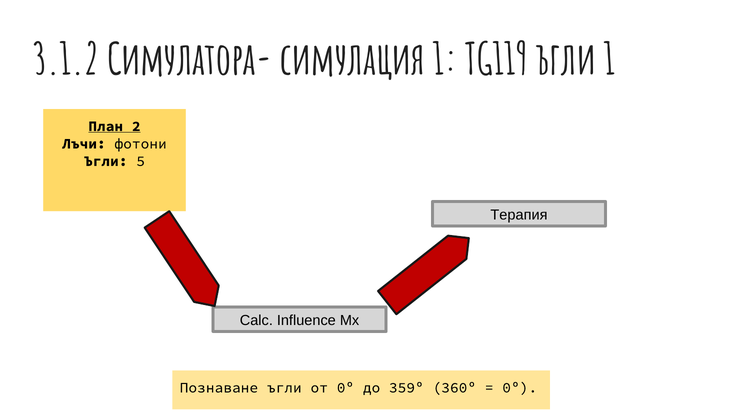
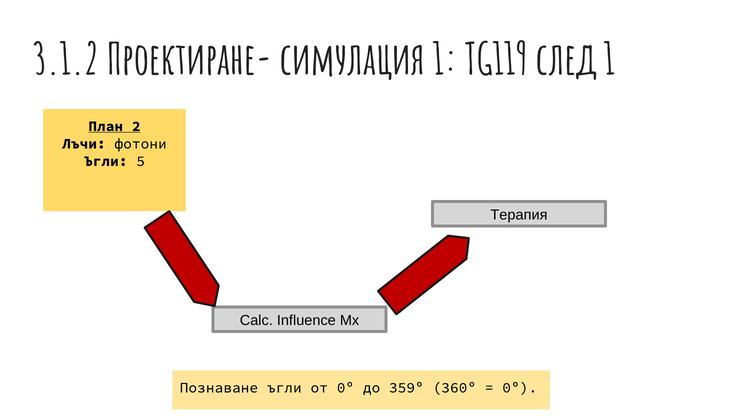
Симулатора-: Симулатора- -> Проектиране-
TG119 ъгли: ъгли -> след
